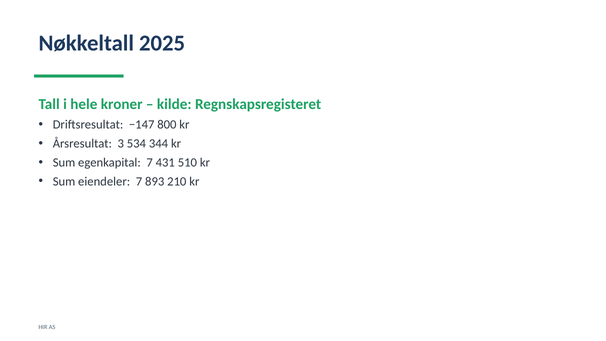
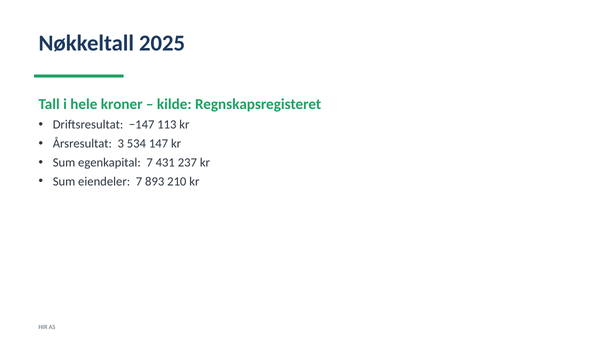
800: 800 -> 113
344: 344 -> 147
510: 510 -> 237
